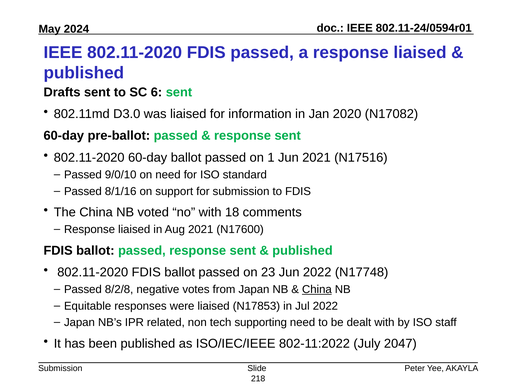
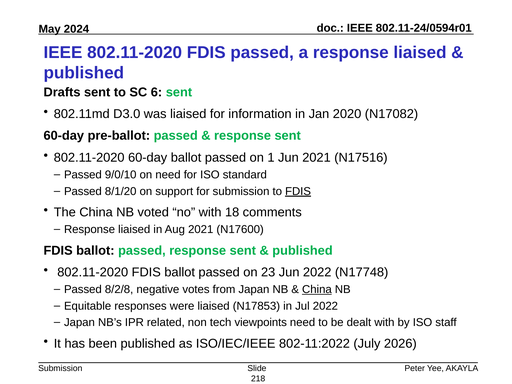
8/1/16: 8/1/16 -> 8/1/20
FDIS at (298, 191) underline: none -> present
supporting: supporting -> viewpoints
2047: 2047 -> 2026
